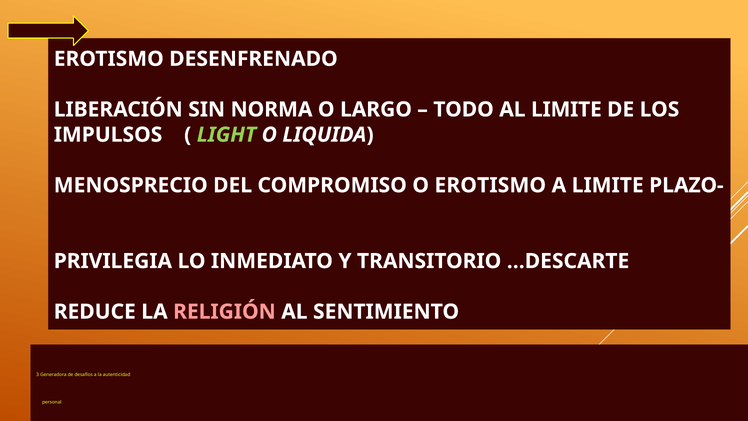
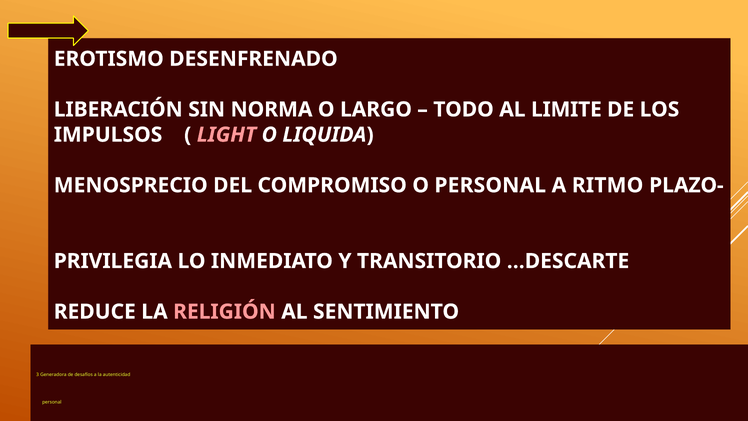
LIGHT colour: light green -> pink
O EROTISMO: EROTISMO -> PERSONAL
A LIMITE: LIMITE -> RITMO
